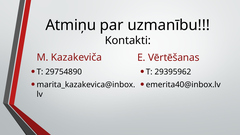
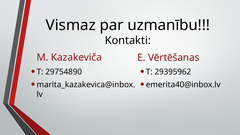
Atmiņu: Atmiņu -> Vismaz
